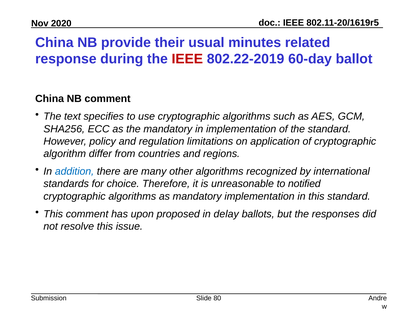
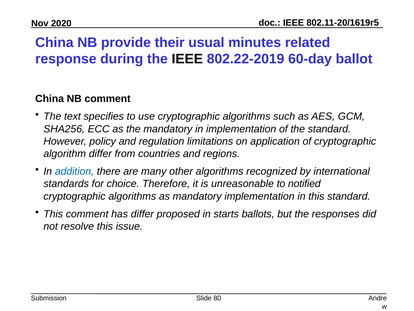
IEEE at (187, 59) colour: red -> black
has upon: upon -> differ
delay: delay -> starts
